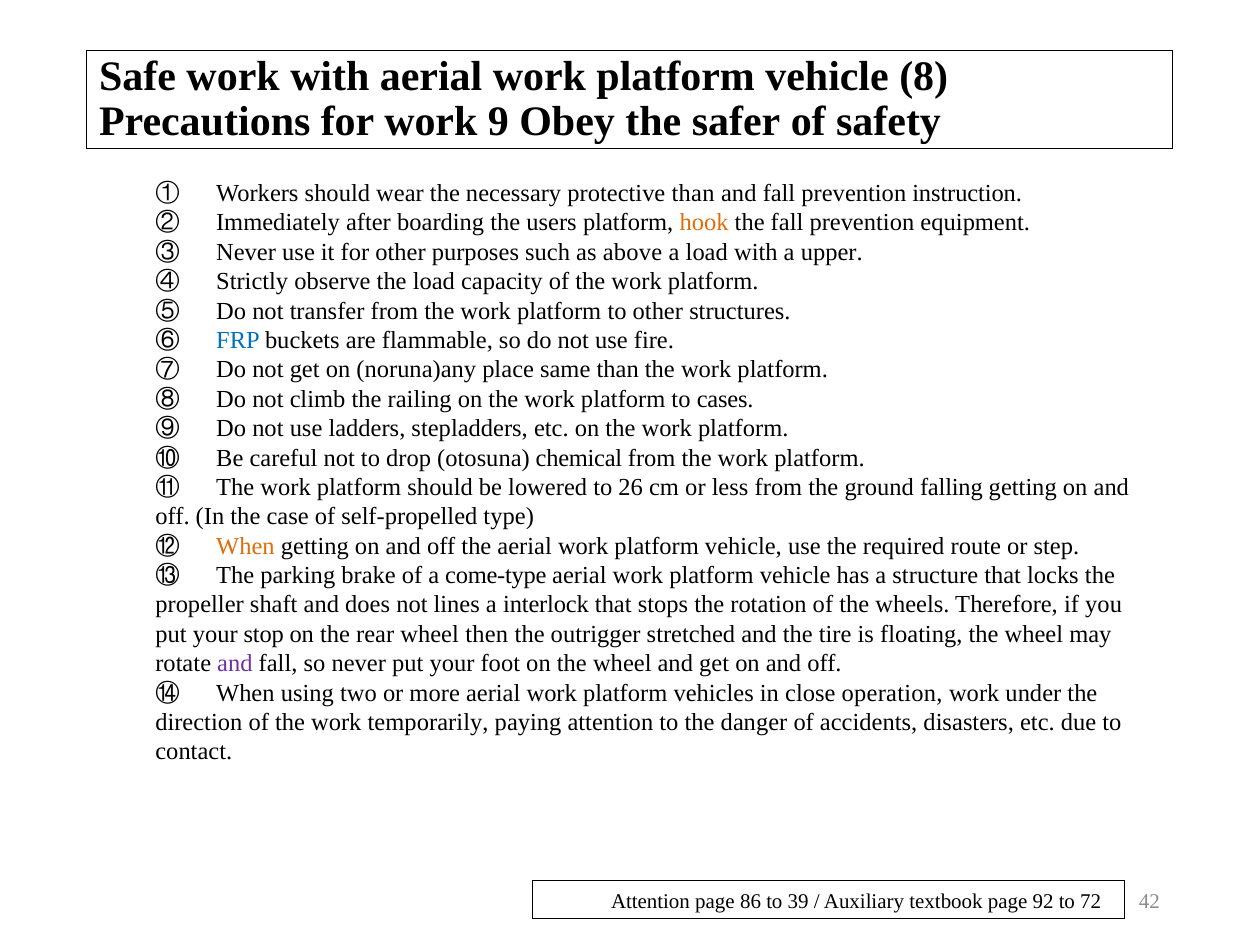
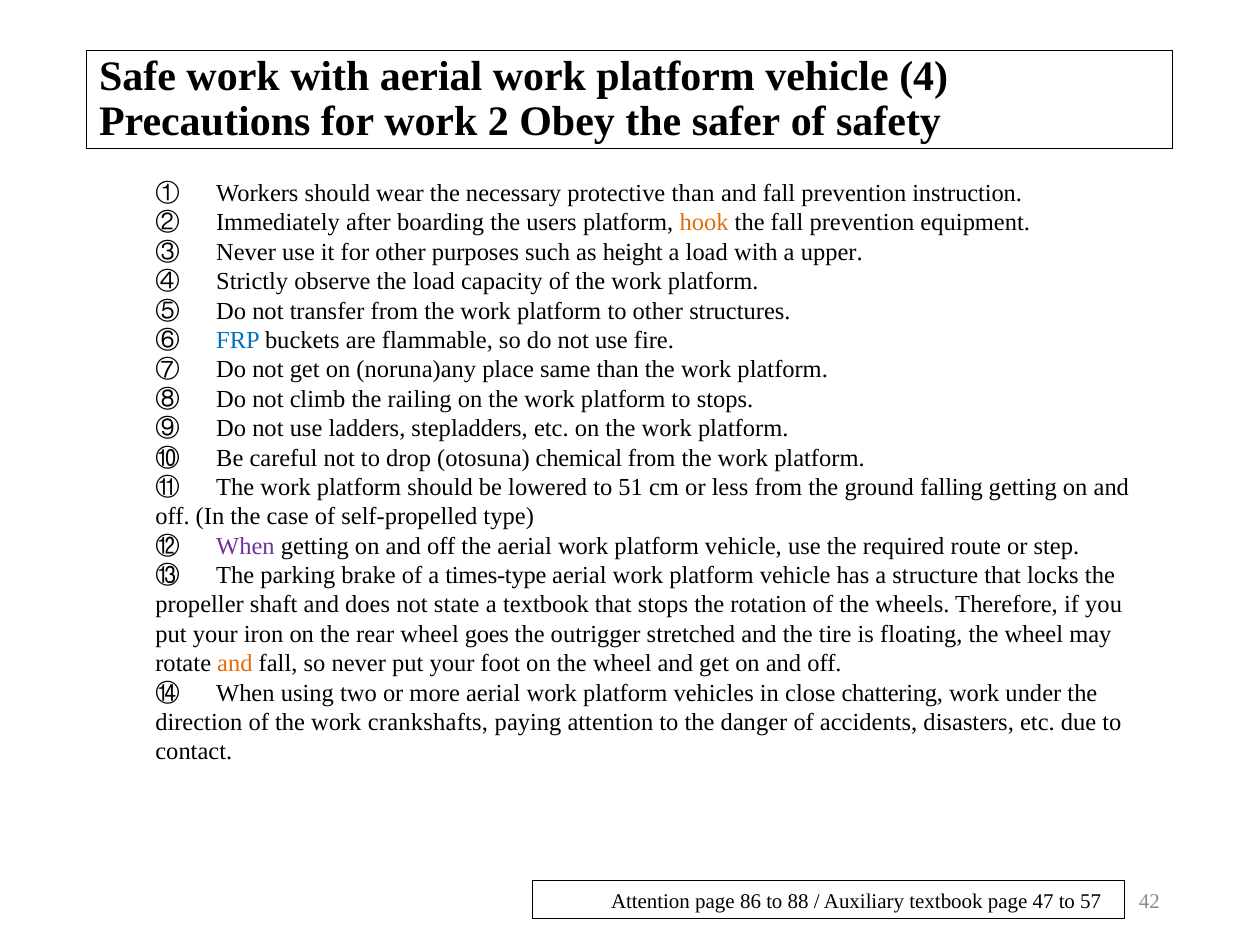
8: 8 -> 4
9: 9 -> 2
above: above -> height
to cases: cases -> stops
26: 26 -> 51
When at (245, 546) colour: orange -> purple
come-type: come-type -> times-type
lines: lines -> state
a interlock: interlock -> textbook
stop: stop -> iron
then: then -> goes
and at (235, 664) colour: purple -> orange
operation: operation -> chattering
temporarily: temporarily -> crankshafts
39: 39 -> 88
92: 92 -> 47
72: 72 -> 57
